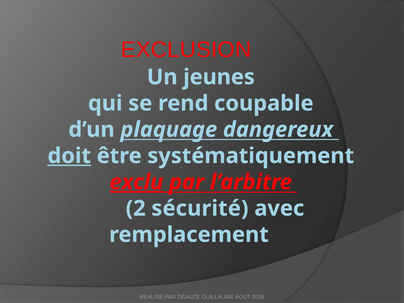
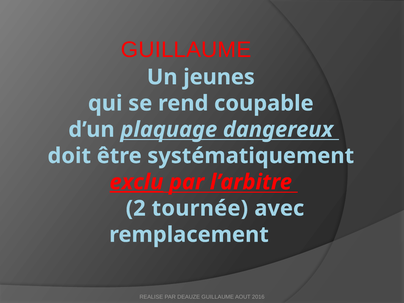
EXCLUSION at (186, 50): EXCLUSION -> GUILLAUME
doit underline: present -> none
sécurité: sécurité -> tournée
